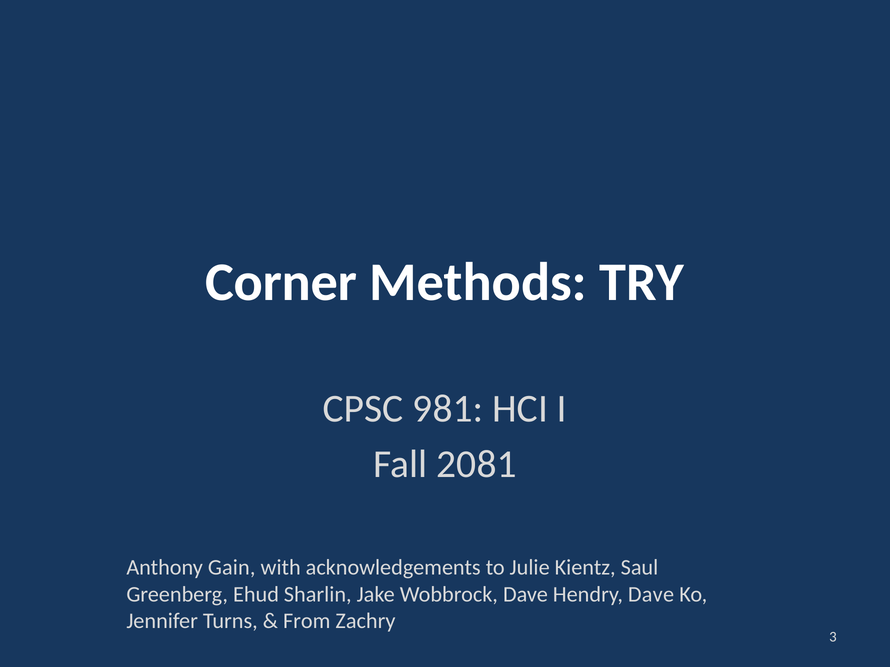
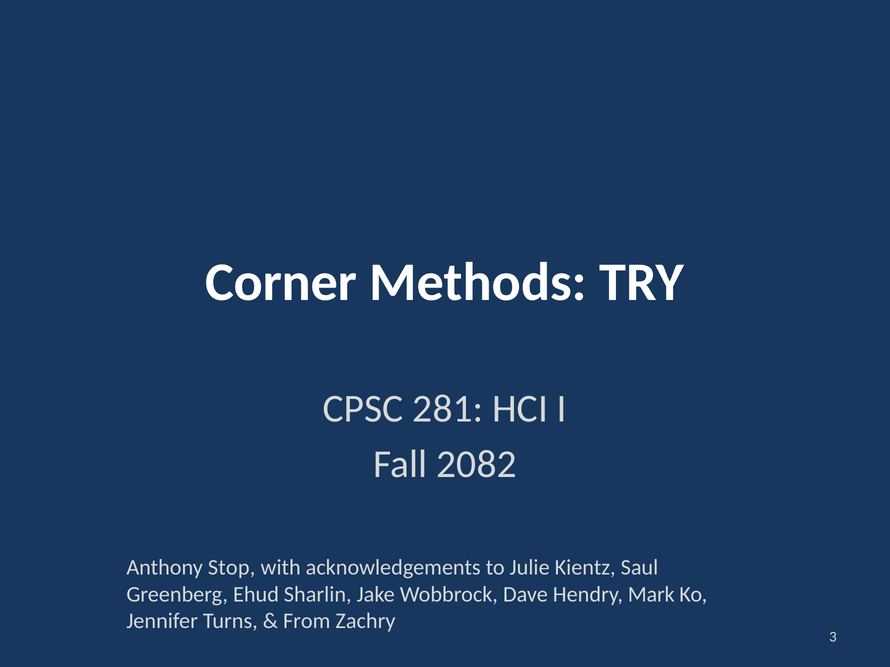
981: 981 -> 281
2081: 2081 -> 2082
Gain: Gain -> Stop
Hendry Dave: Dave -> Mark
